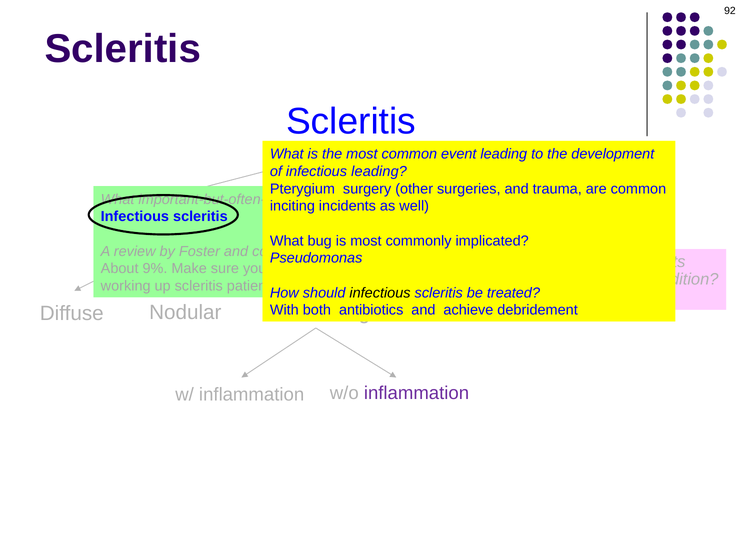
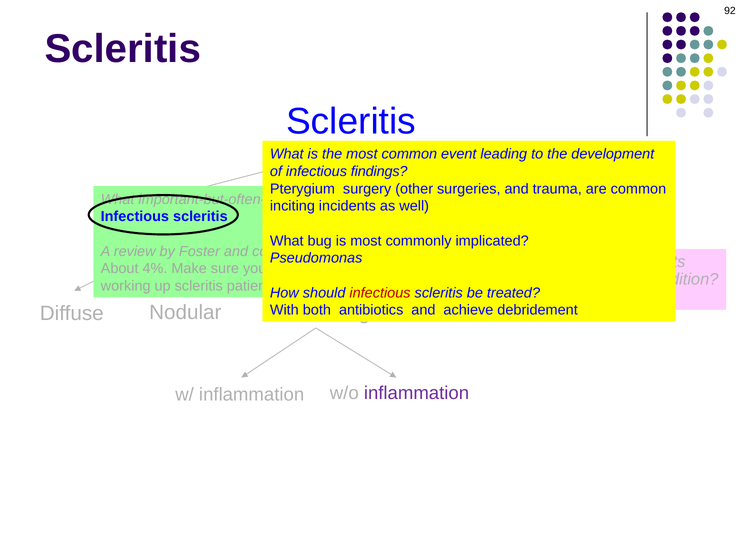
infectious leading: leading -> findings
9%: 9% -> 4%
infectious at (380, 293) colour: black -> red
